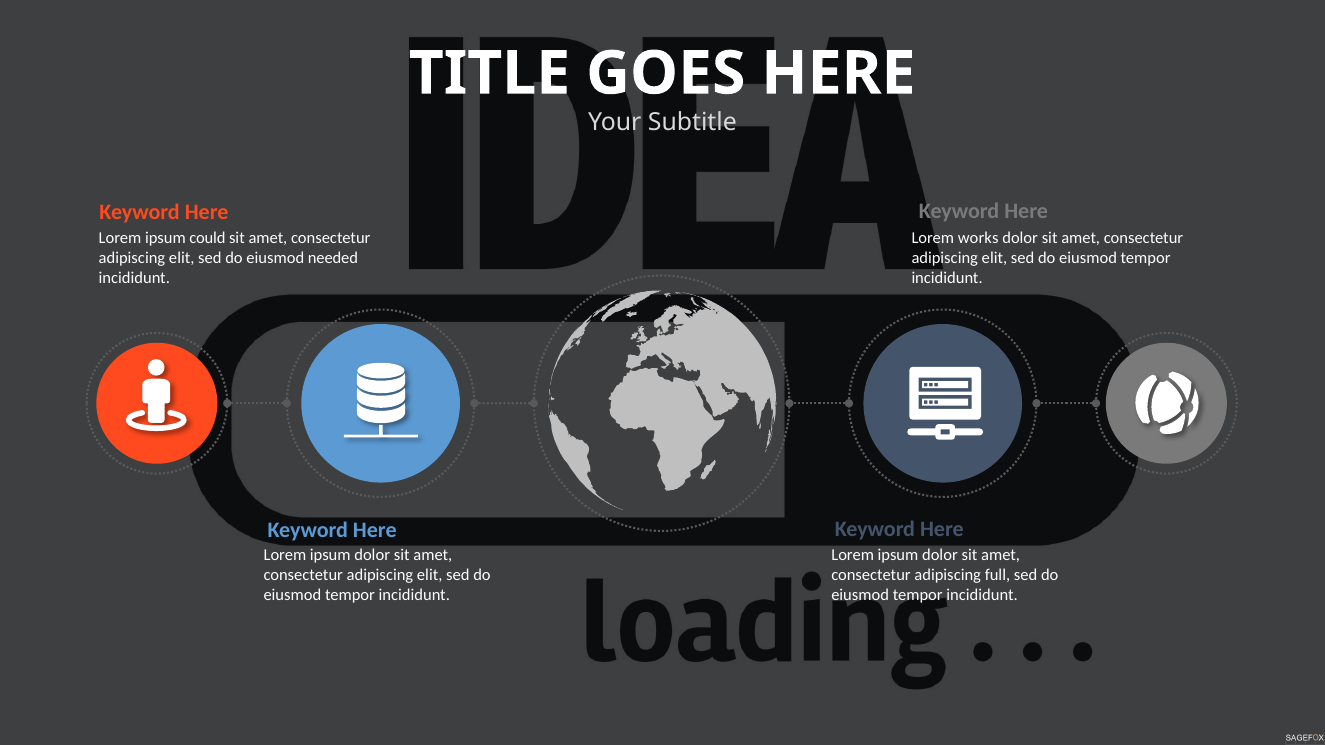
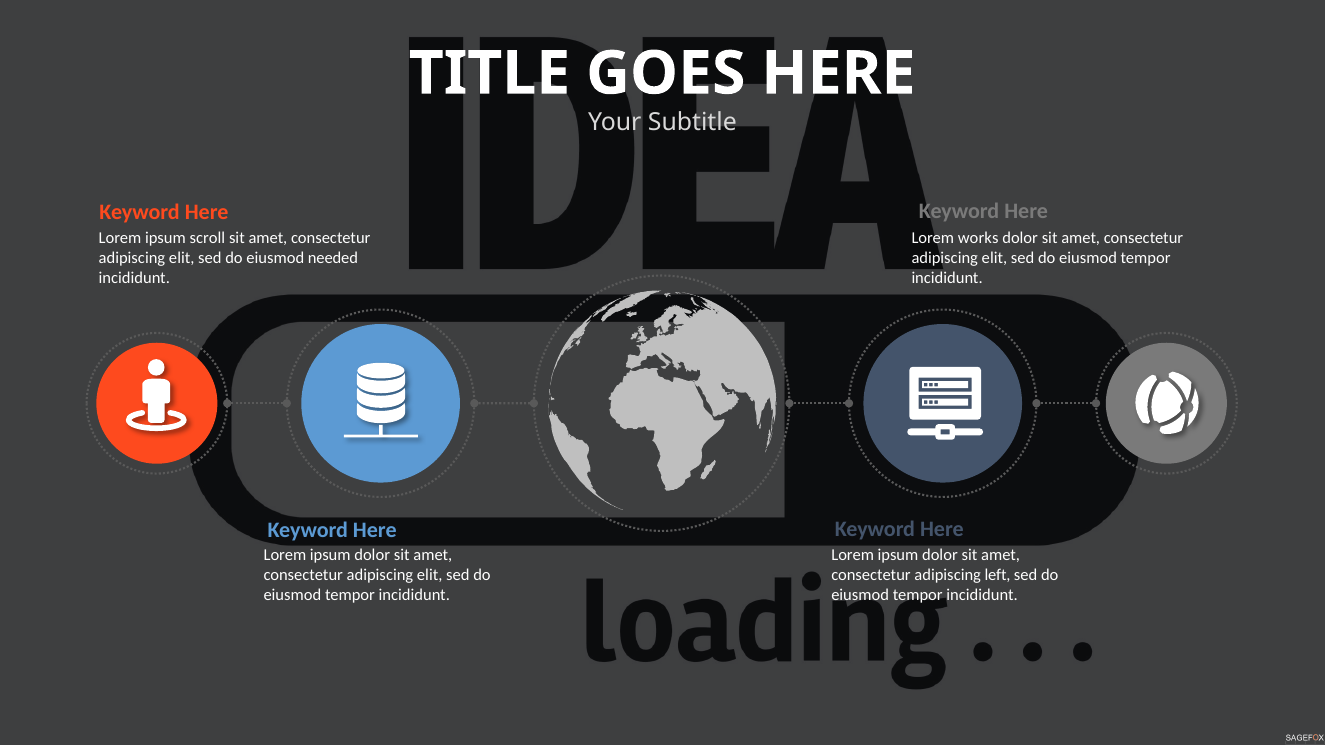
could: could -> scroll
full: full -> left
